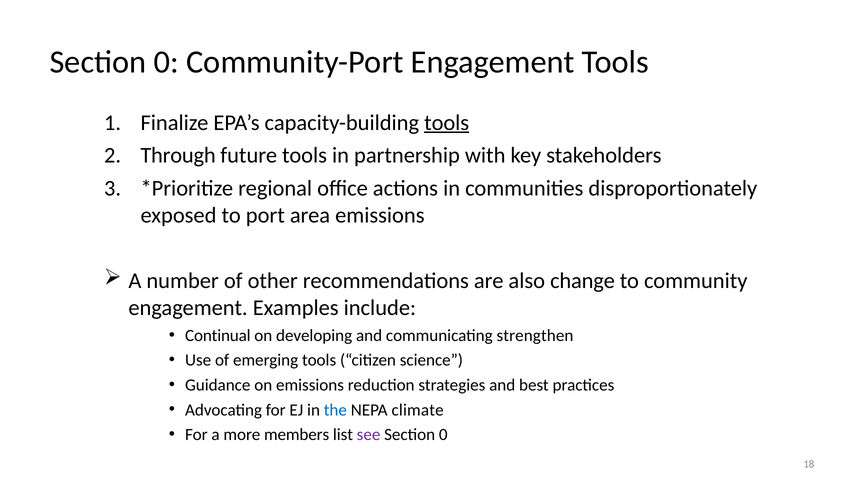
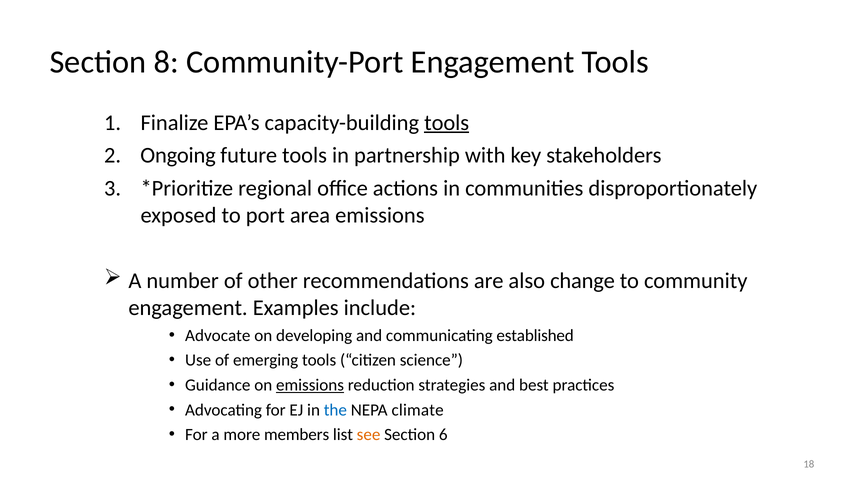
0 at (166, 62): 0 -> 8
Through: Through -> Ongoing
Continual: Continual -> Advocate
strengthen: strengthen -> established
emissions at (310, 385) underline: none -> present
see colour: purple -> orange
0 at (443, 435): 0 -> 6
